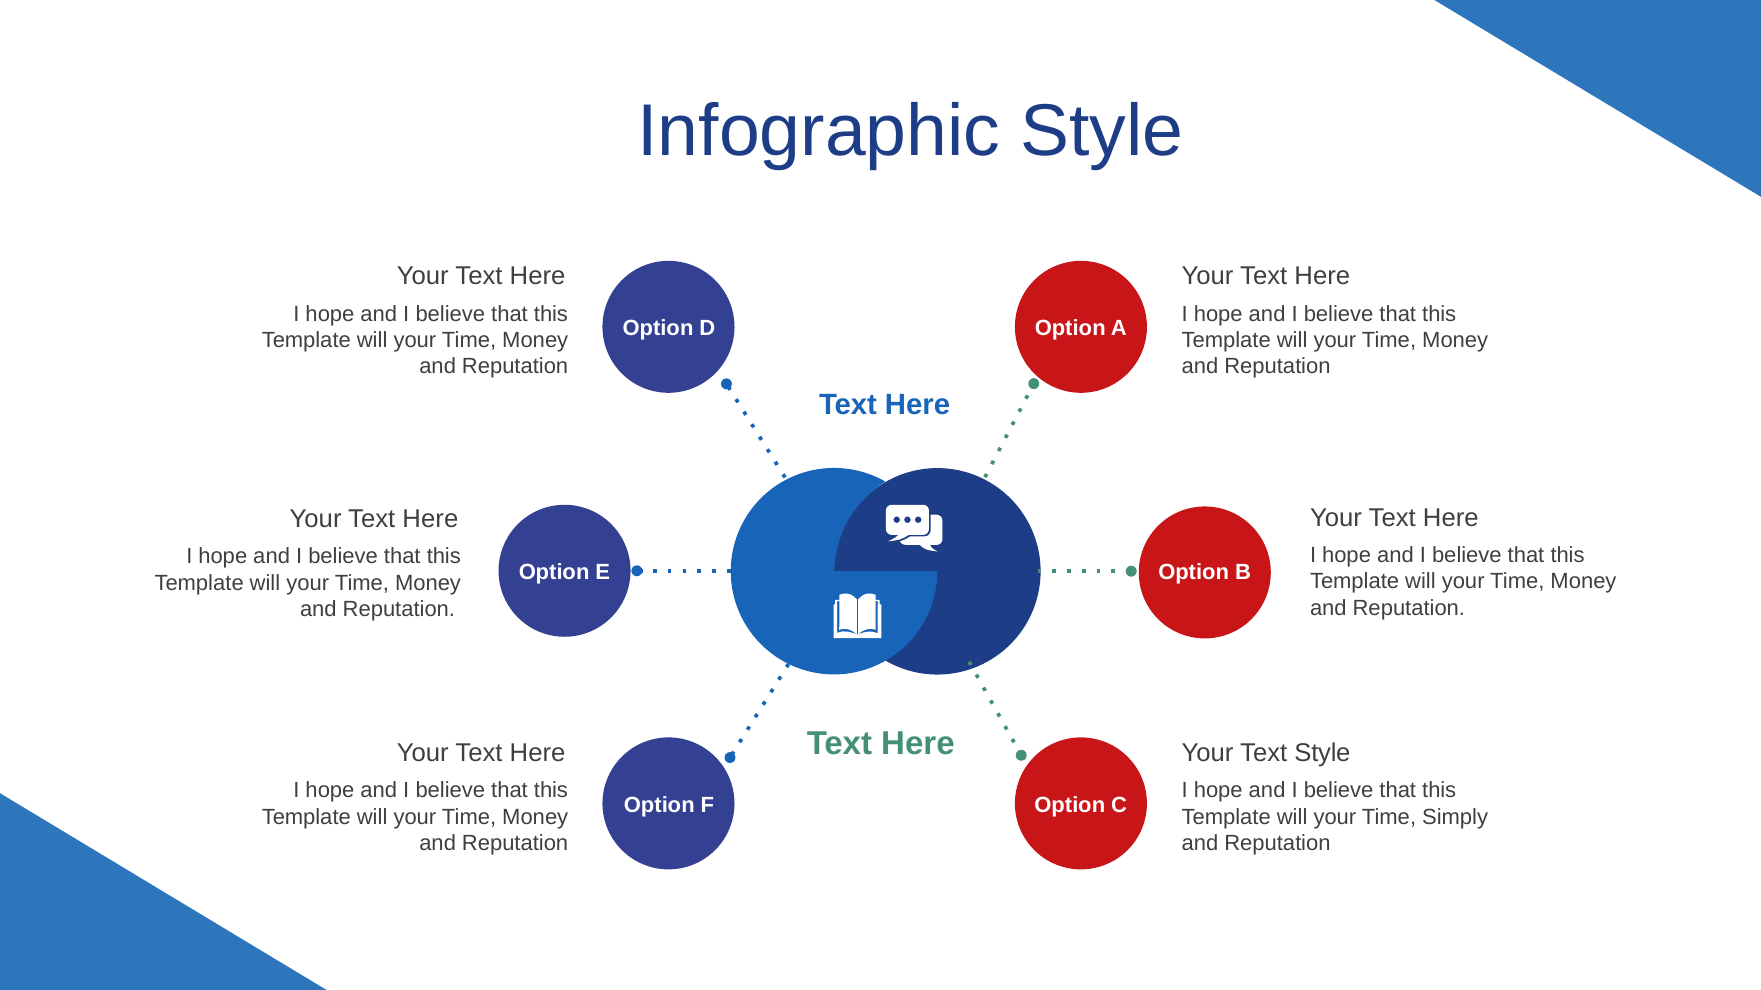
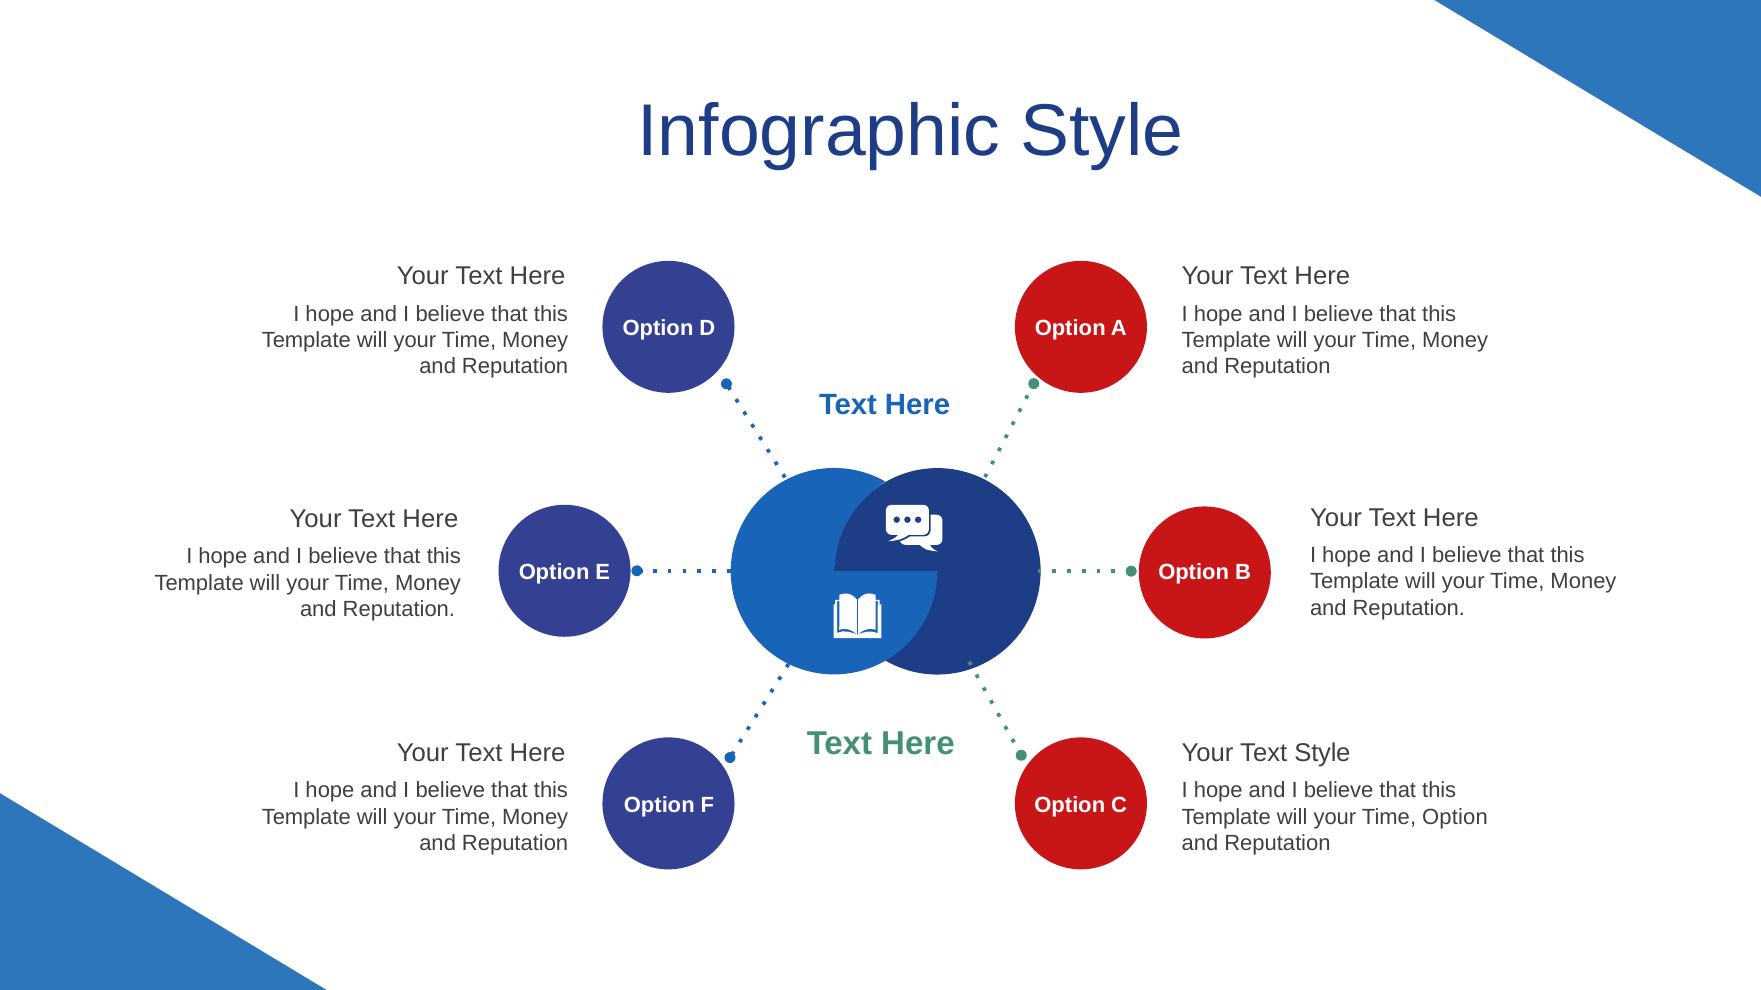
Time Simply: Simply -> Option
